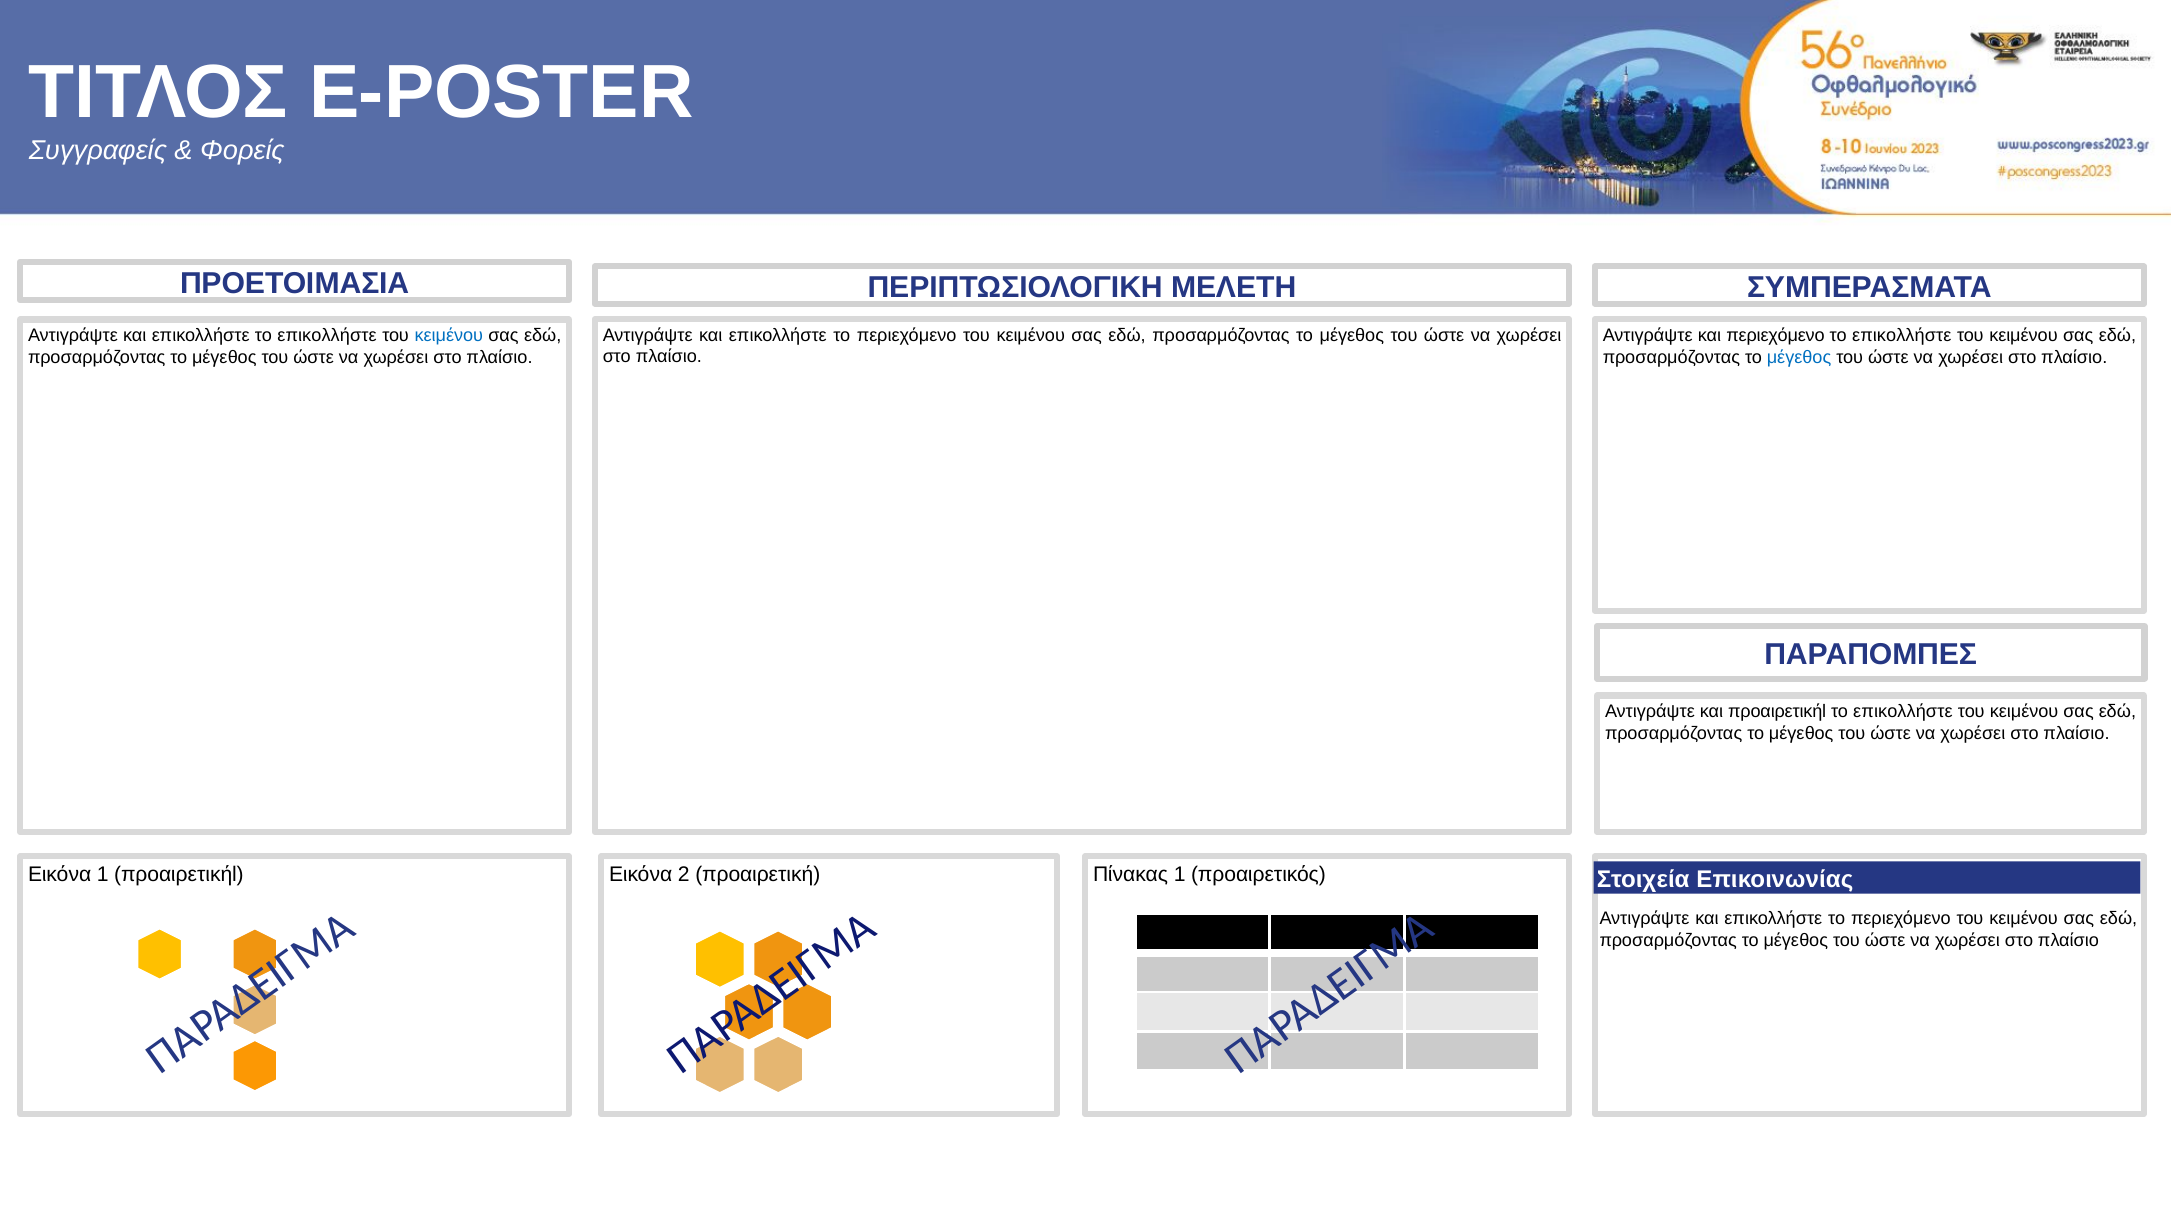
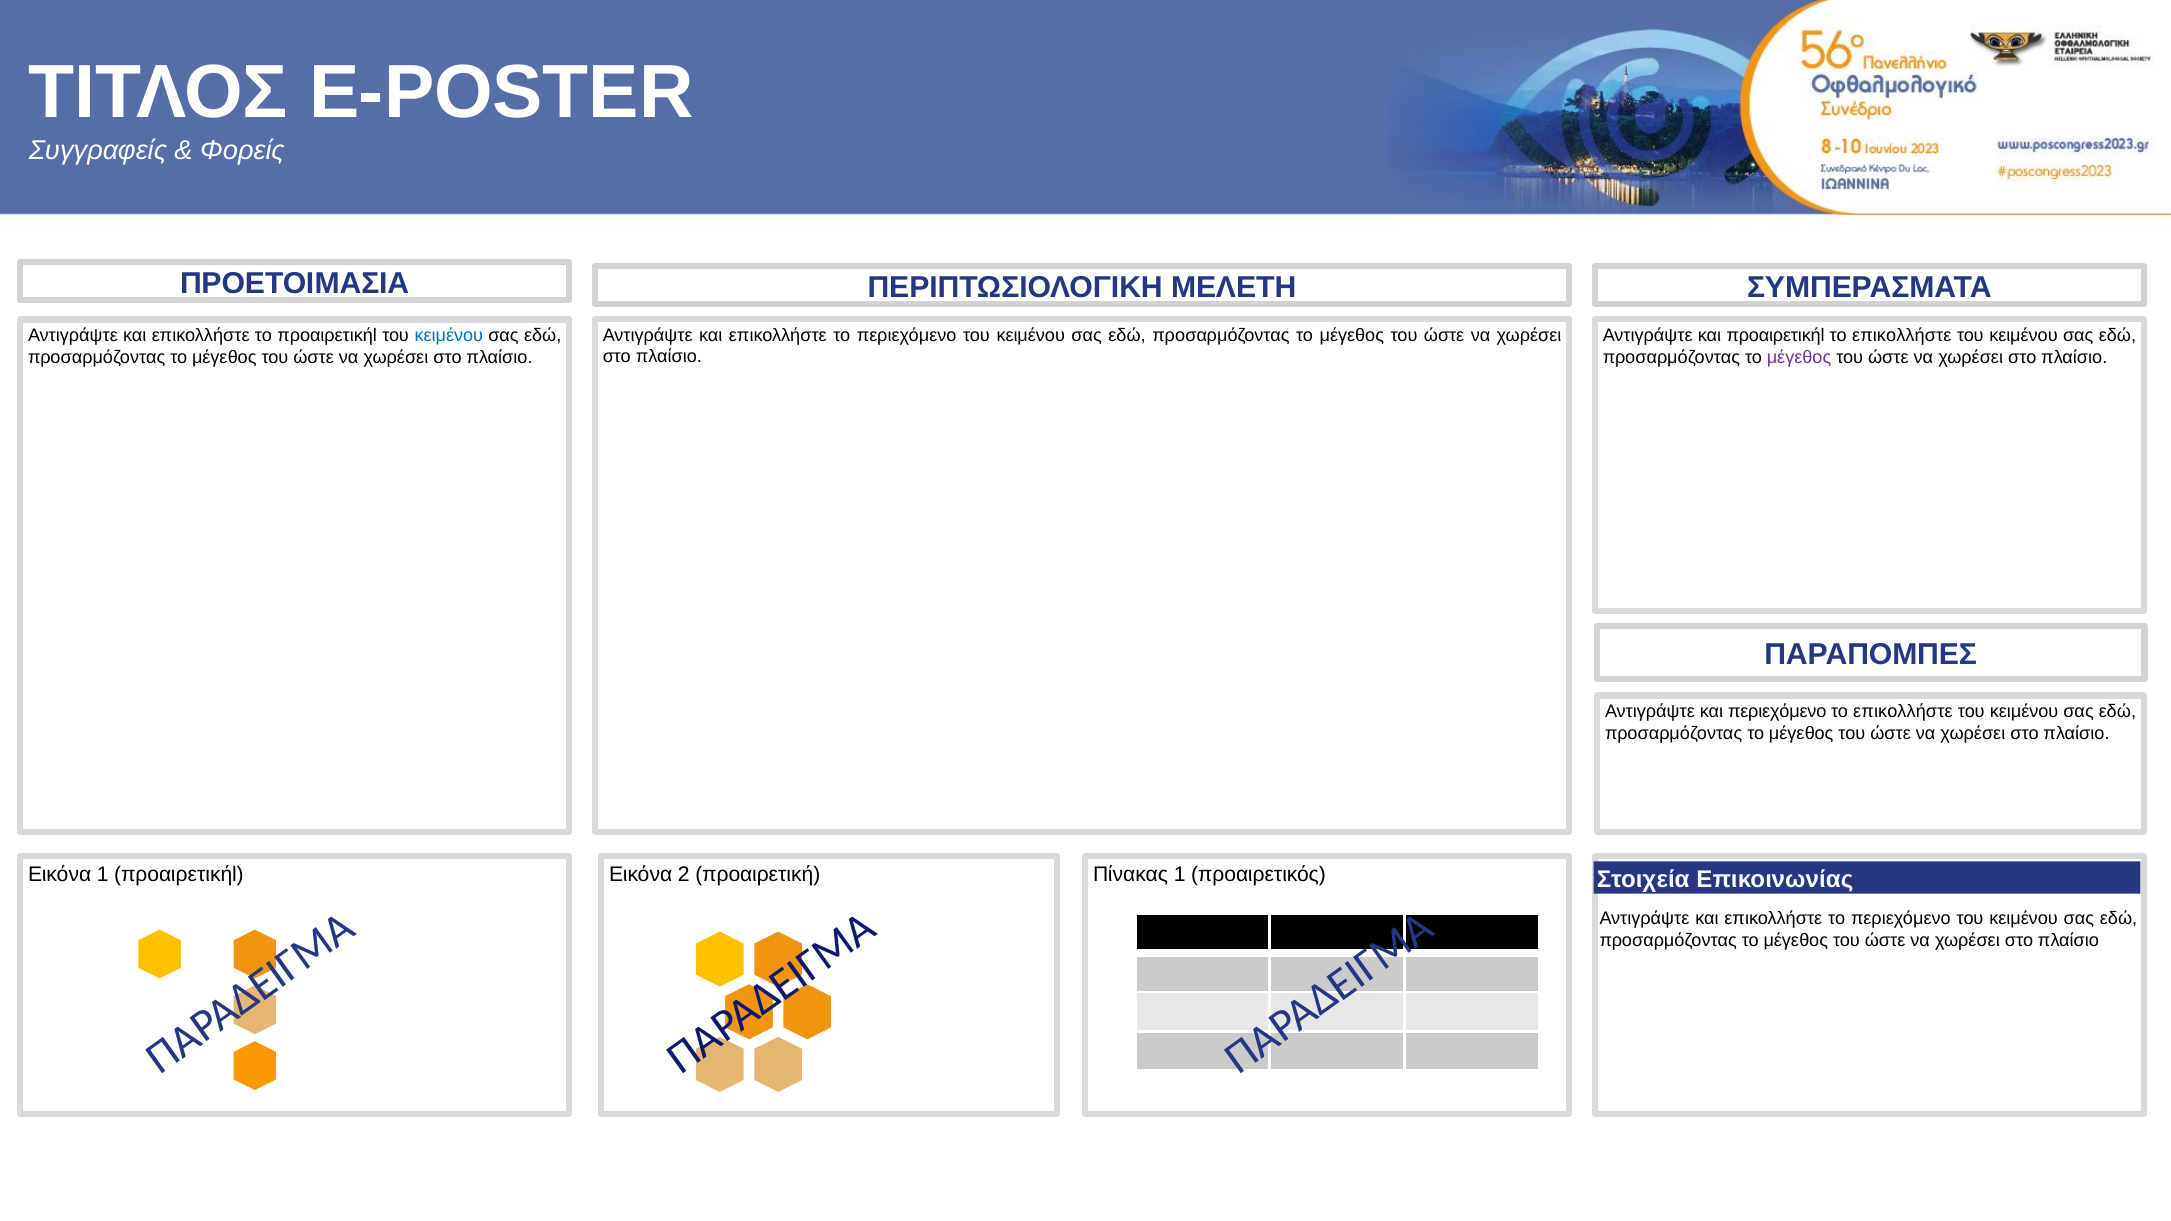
και περιεχόμενο: περιεχόμενο -> προαιρετικήl
επικολλήστε το επικολλήστε: επικολλήστε -> προαιρετικήl
μέγεθος at (1799, 357) colour: blue -> purple
και προαιρετικήl: προαιρετικήl -> περιεχόμενο
